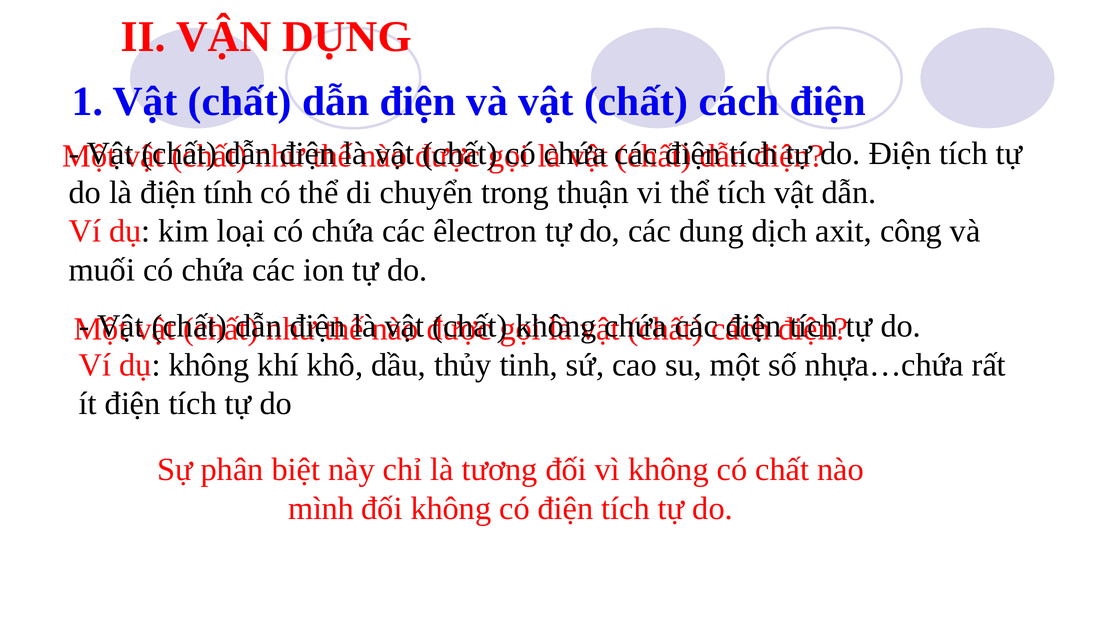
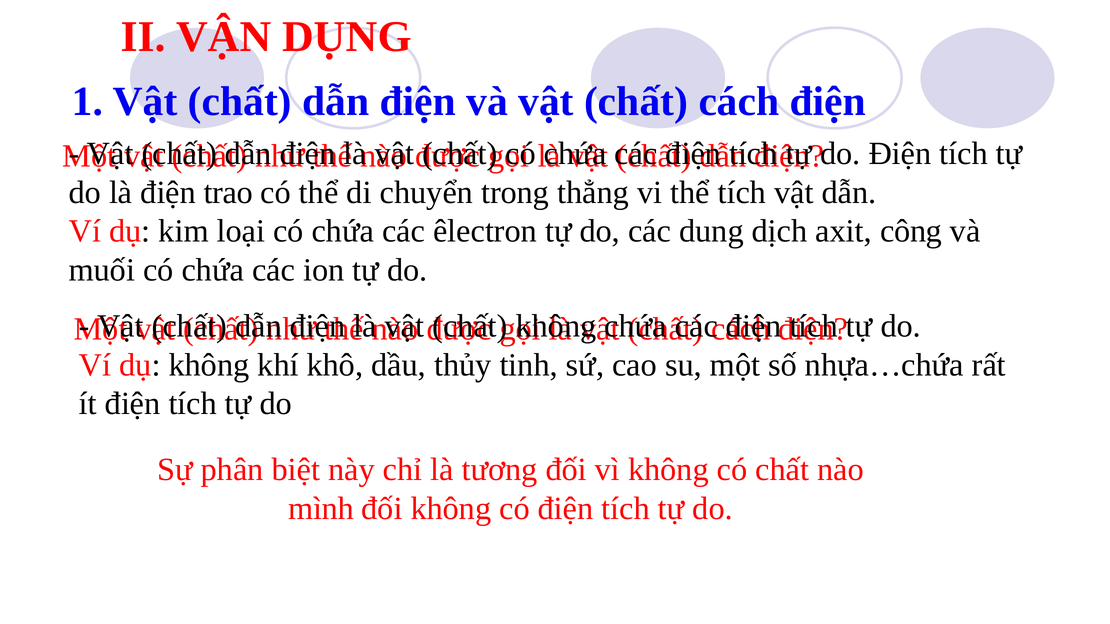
tính: tính -> trao
thuận: thuận -> thẳng
